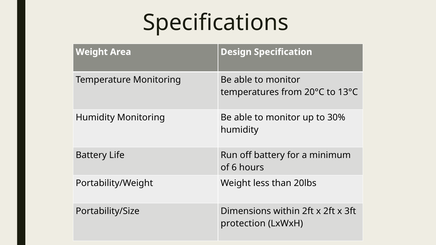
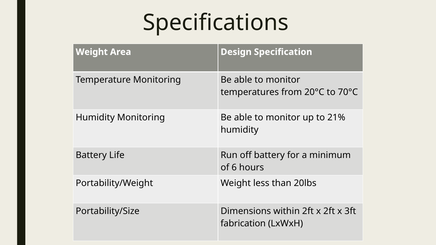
13°C: 13°C -> 70°C
30%: 30% -> 21%
protection: protection -> fabrication
